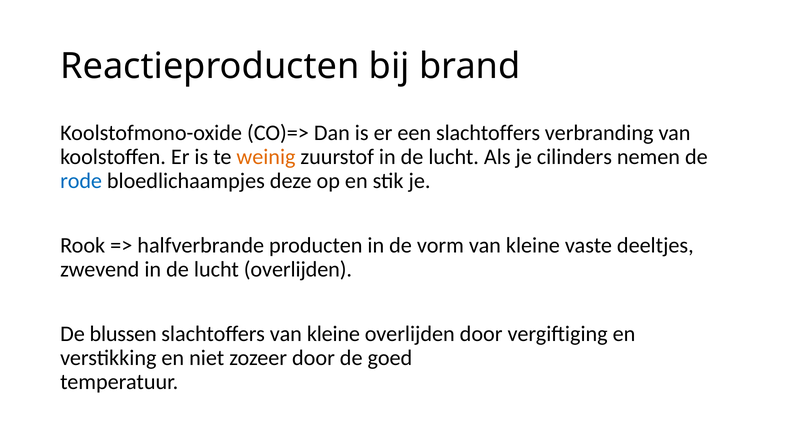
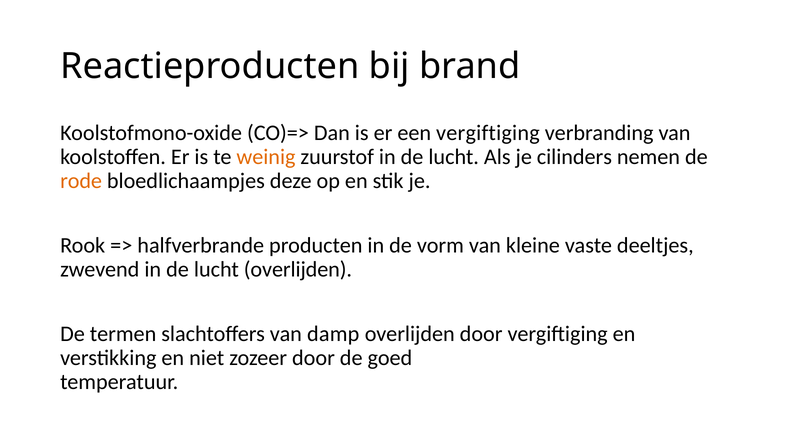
een slachtoffers: slachtoffers -> vergiftiging
rode colour: blue -> orange
blussen: blussen -> termen
slachtoffers van kleine: kleine -> damp
